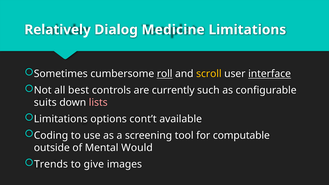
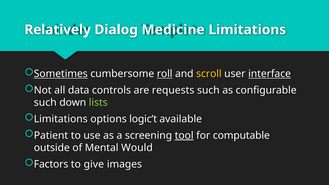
Sometimes underline: none -> present
best: best -> data
currently: currently -> requests
suits at (45, 103): suits -> such
lists colour: pink -> light green
cont’t: cont’t -> logic’t
Coding: Coding -> Patient
tool underline: none -> present
Trends: Trends -> Factors
